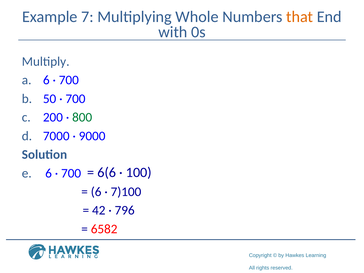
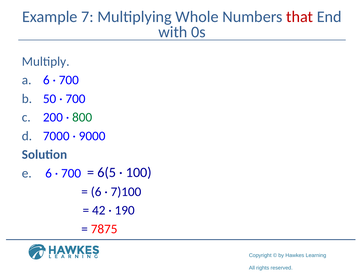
that colour: orange -> red
6(6: 6(6 -> 6(5
796: 796 -> 190
6582: 6582 -> 7875
